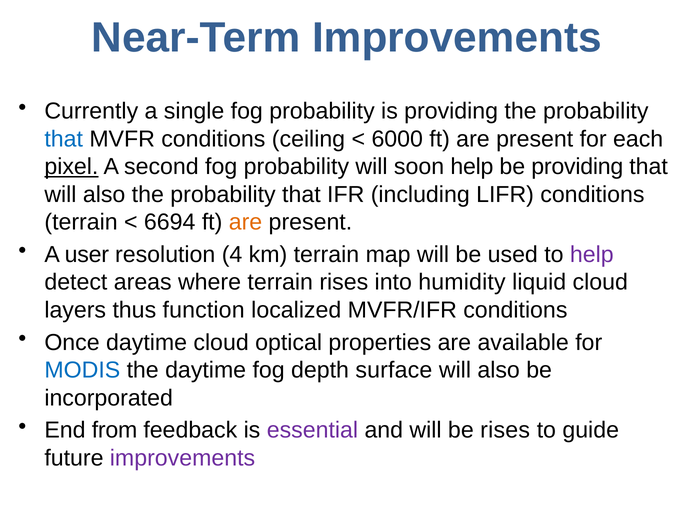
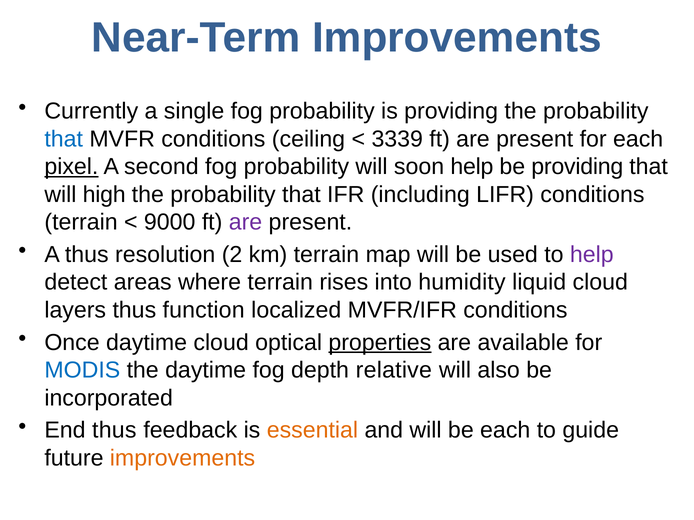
6000: 6000 -> 3339
also at (104, 195): also -> high
6694: 6694 -> 9000
are at (246, 223) colour: orange -> purple
A user: user -> thus
4: 4 -> 2
properties underline: none -> present
surface: surface -> relative
End from: from -> thus
essential colour: purple -> orange
be rises: rises -> each
improvements at (182, 458) colour: purple -> orange
